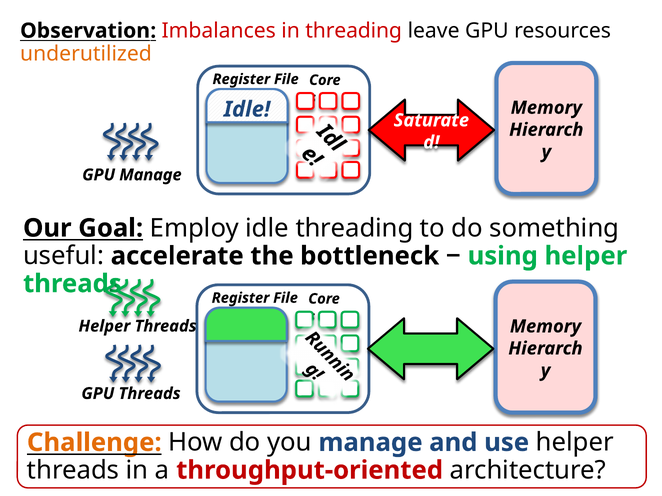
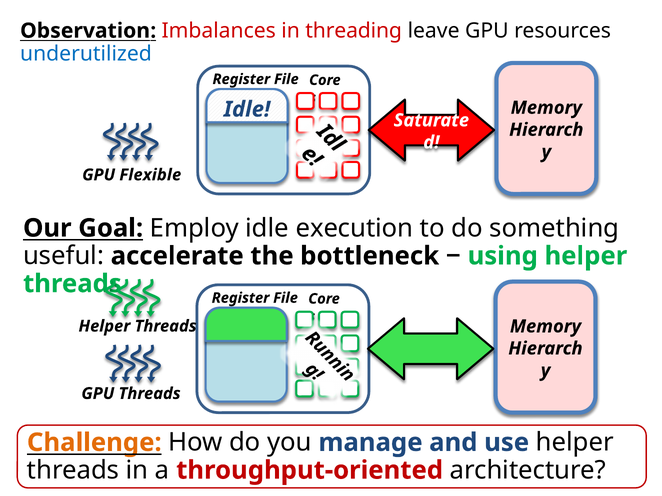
underutilized colour: orange -> blue
GPU Manage: Manage -> Flexible
idle threading: threading -> execution
